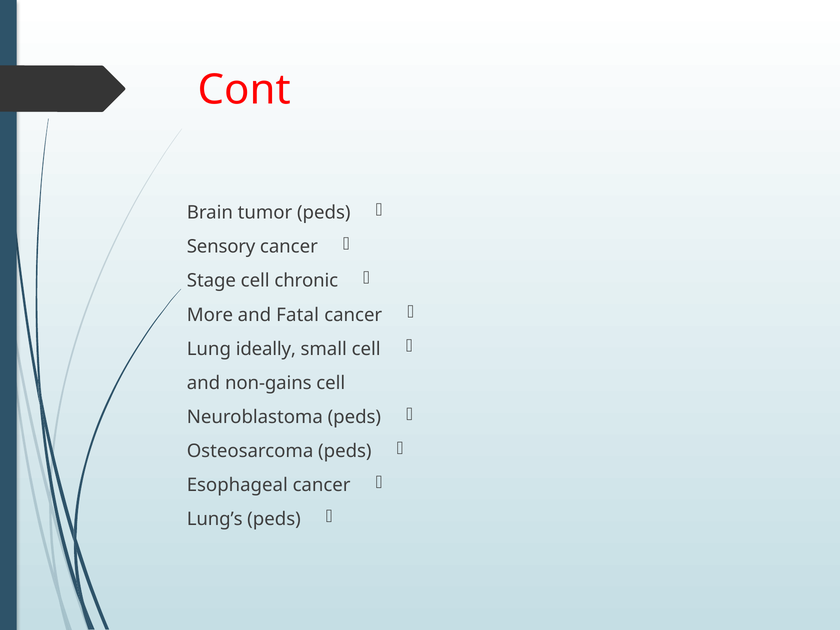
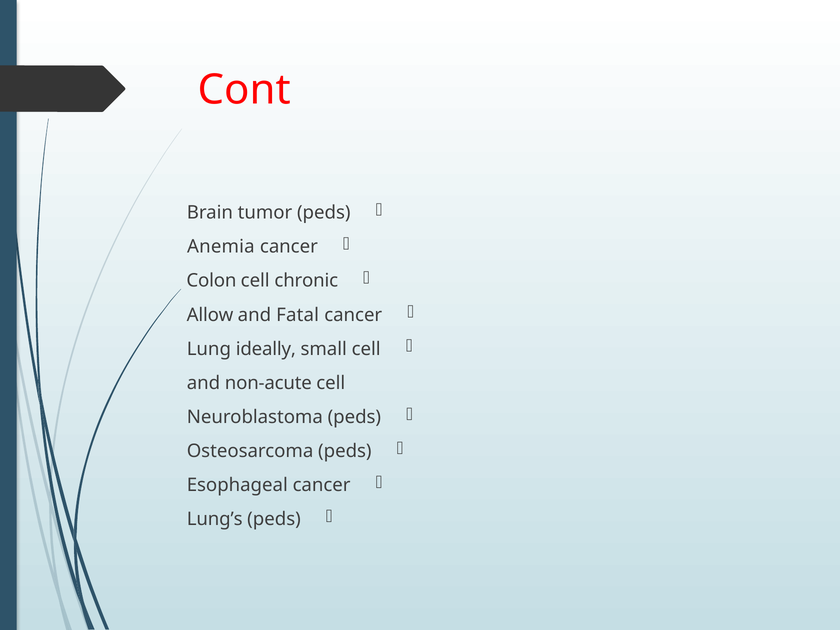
Sensory: Sensory -> Anemia
Stage: Stage -> Colon
More: More -> Allow
non-gains: non-gains -> non-acute
